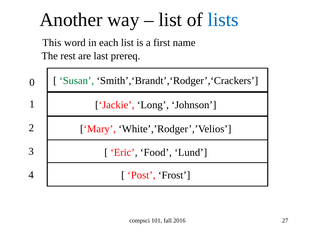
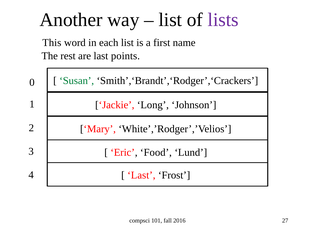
lists colour: blue -> purple
prereq: prereq -> points
Post at (141, 175): Post -> Last
